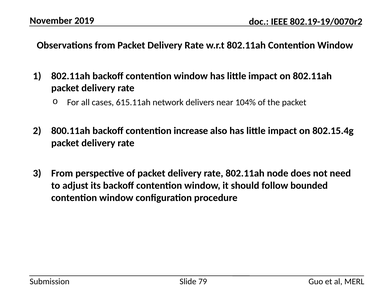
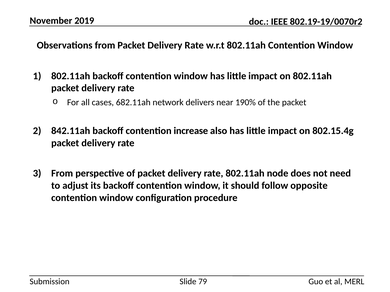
615.11ah: 615.11ah -> 682.11ah
104%: 104% -> 190%
800.11ah: 800.11ah -> 842.11ah
bounded: bounded -> opposite
